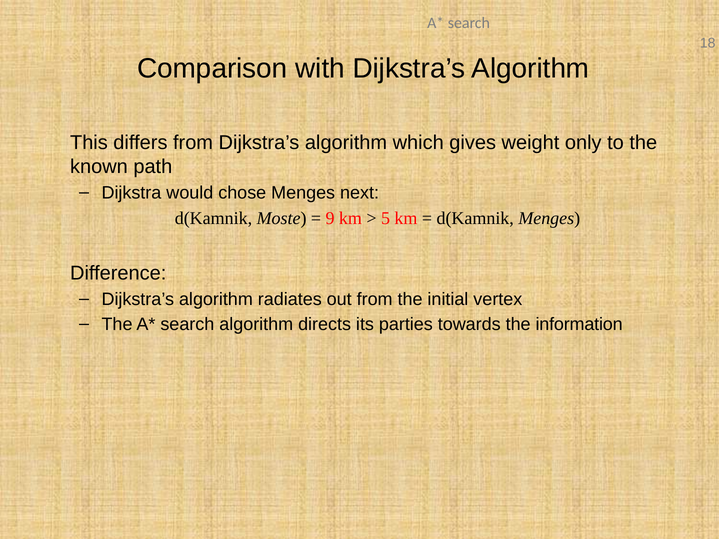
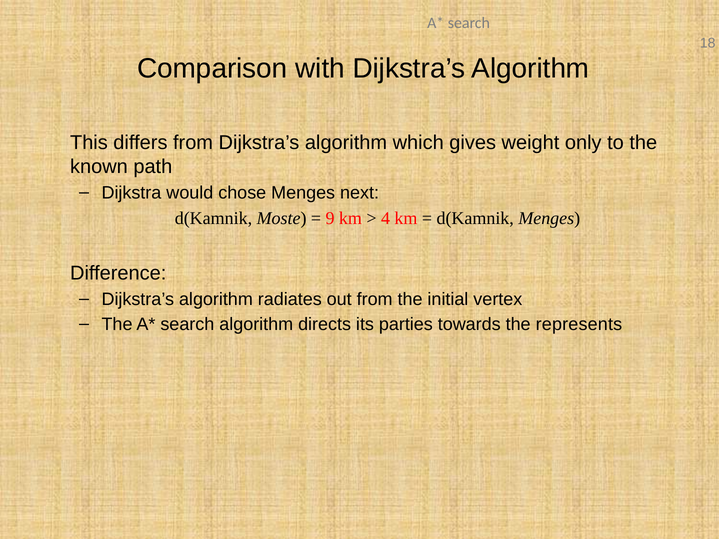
5: 5 -> 4
information: information -> represents
